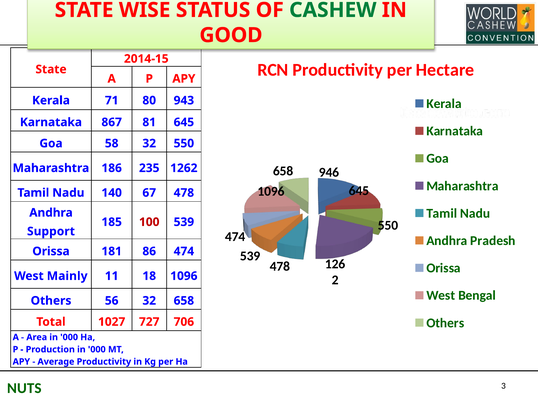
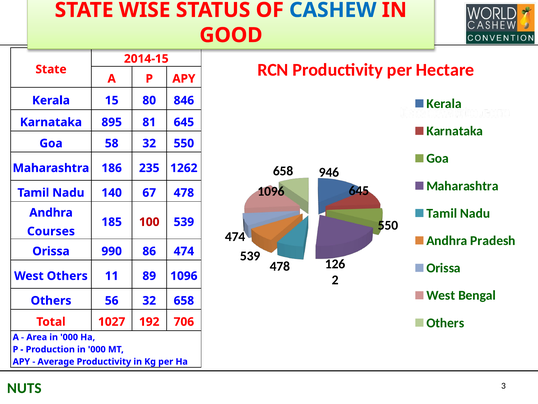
CASHEW colour: green -> blue
71: 71 -> 15
943: 943 -> 846
867: 867 -> 895
Support: Support -> Courses
181: 181 -> 990
West Mainly: Mainly -> Others
18: 18 -> 89
727: 727 -> 192
